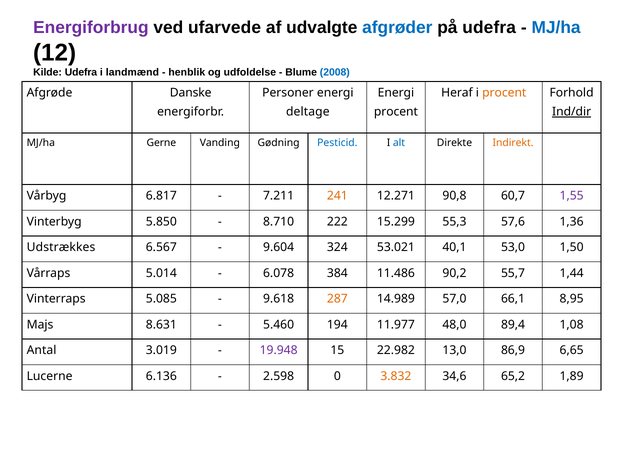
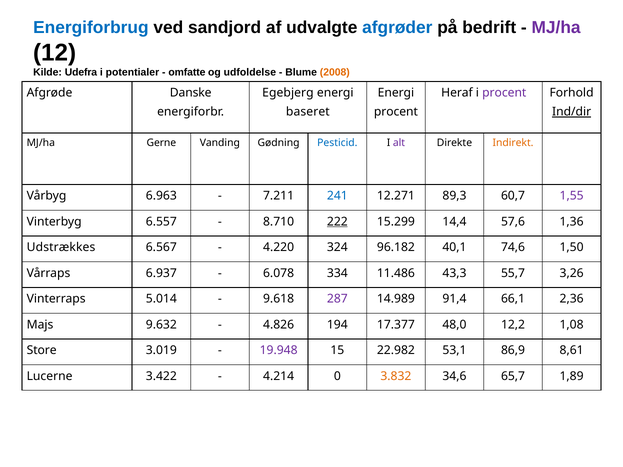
Energiforbrug colour: purple -> blue
ufarvede: ufarvede -> sandjord
på udefra: udefra -> bedrift
MJ/ha at (556, 27) colour: blue -> purple
landmænd: landmænd -> potentialer
henblik: henblik -> omfatte
2008 colour: blue -> orange
Personer: Personer -> Egebjerg
procent at (504, 93) colour: orange -> purple
deltage: deltage -> baseret
alt colour: blue -> purple
6.817: 6.817 -> 6.963
241 colour: orange -> blue
90,8: 90,8 -> 89,3
5.850: 5.850 -> 6.557
222 underline: none -> present
55,3: 55,3 -> 14,4
9.604: 9.604 -> 4.220
53.021: 53.021 -> 96.182
53,0: 53,0 -> 74,6
5.014: 5.014 -> 6.937
384: 384 -> 334
90,2: 90,2 -> 43,3
1,44: 1,44 -> 3,26
5.085: 5.085 -> 5.014
287 colour: orange -> purple
57,0: 57,0 -> 91,4
8,95: 8,95 -> 2,36
8.631: 8.631 -> 9.632
5.460: 5.460 -> 4.826
11.977: 11.977 -> 17.377
89,4: 89,4 -> 12,2
Antal: Antal -> Store
13,0: 13,0 -> 53,1
6,65: 6,65 -> 8,61
6.136: 6.136 -> 3.422
2.598: 2.598 -> 4.214
65,2: 65,2 -> 65,7
